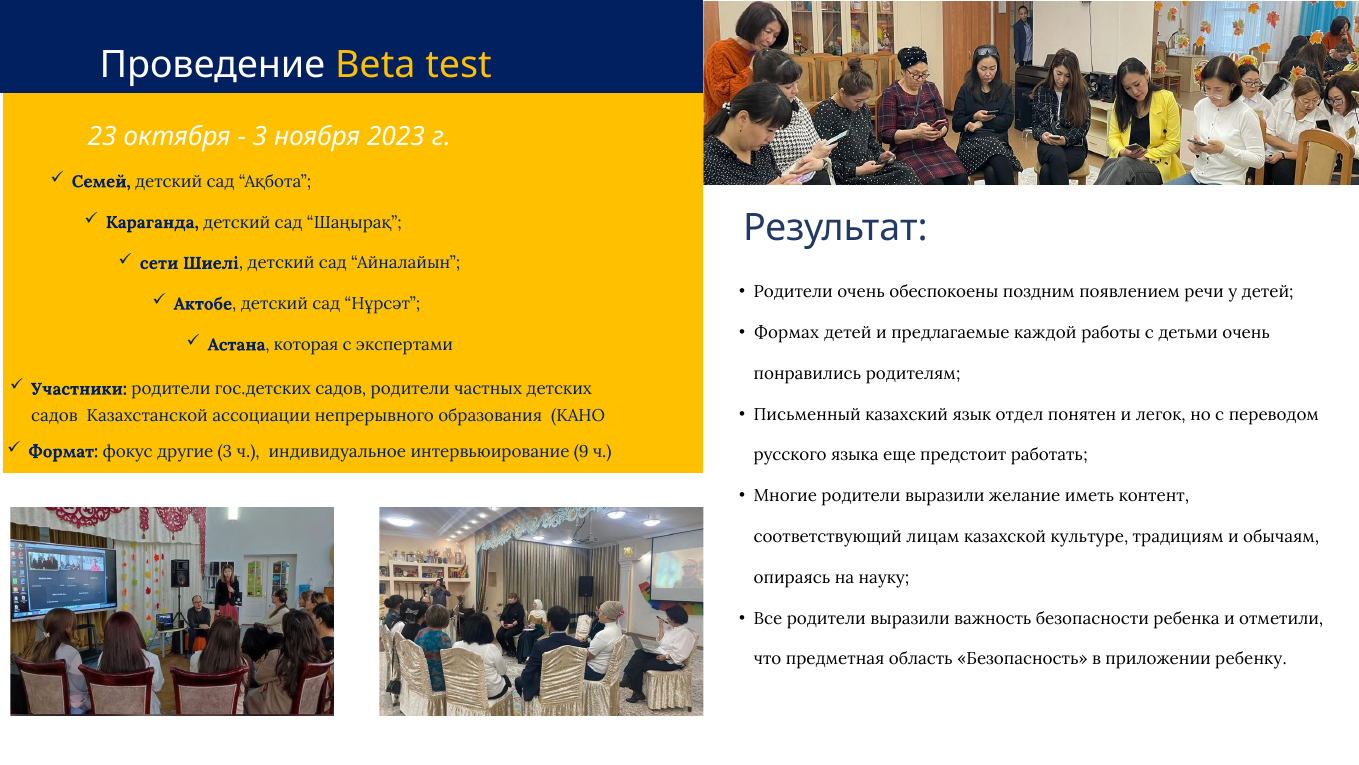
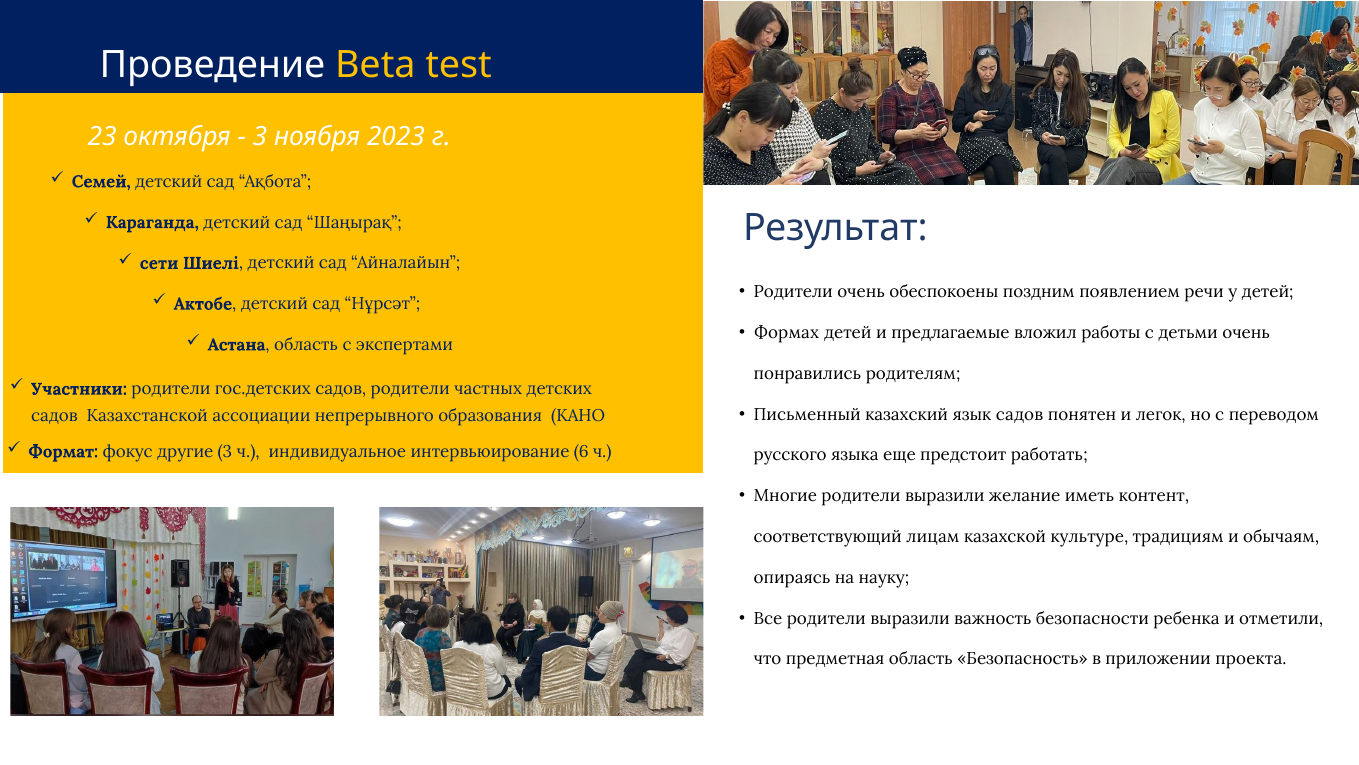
каждой: каждой -> вложил
Астана которая: которая -> область
язык отдел: отдел -> садов
9: 9 -> 6
ребенку: ребенку -> проекта
